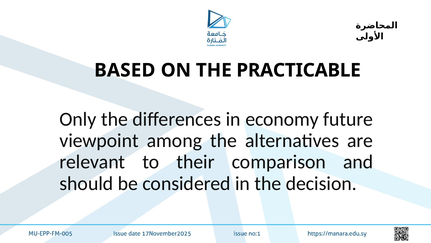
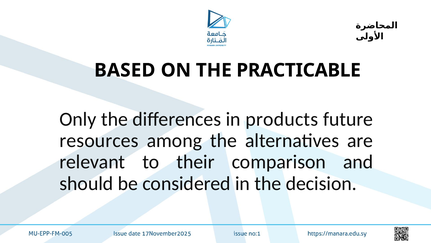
economy: economy -> products
viewpoint: viewpoint -> resources
